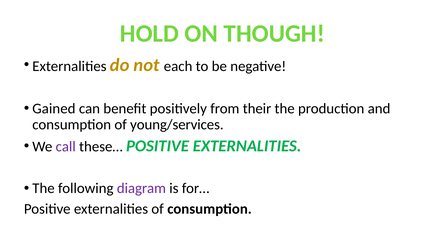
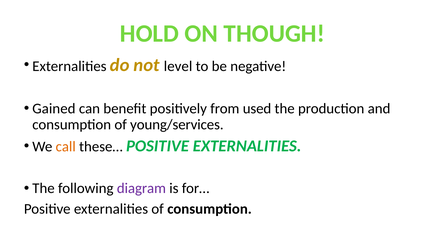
each: each -> level
their: their -> used
call colour: purple -> orange
